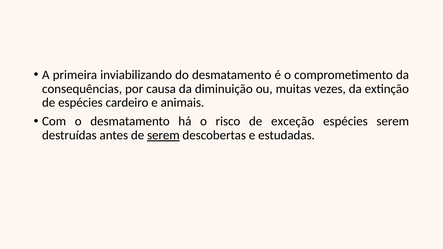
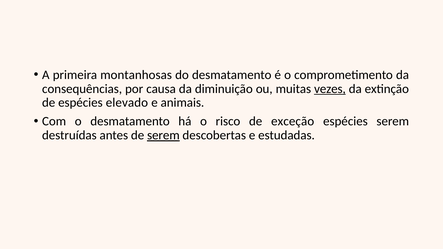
inviabilizando: inviabilizando -> montanhosas
vezes underline: none -> present
cardeiro: cardeiro -> elevado
